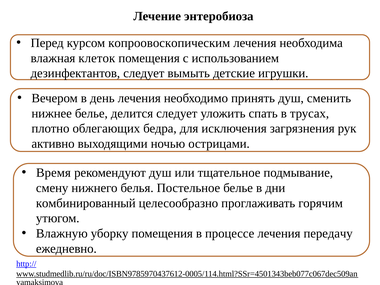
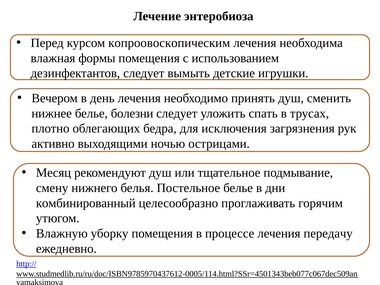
клеток: клеток -> формы
делится: делится -> болезни
Время: Время -> Месяц
